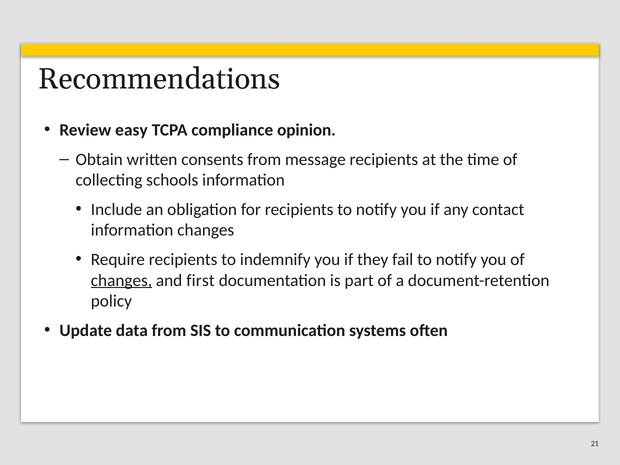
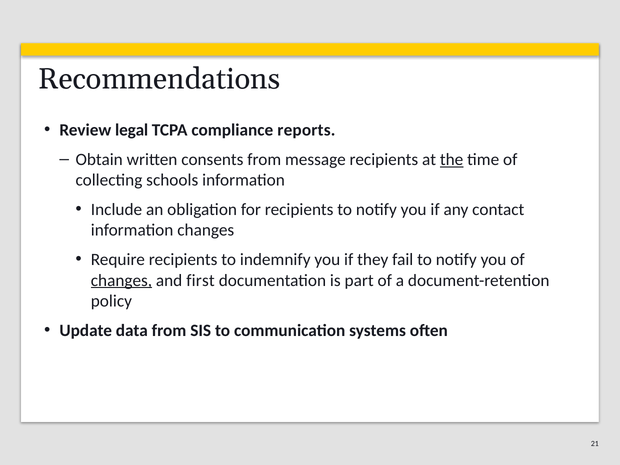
easy: easy -> legal
opinion: opinion -> reports
the underline: none -> present
